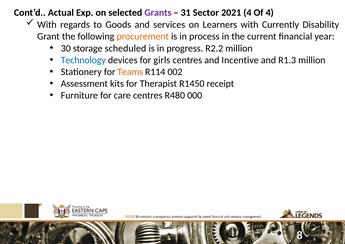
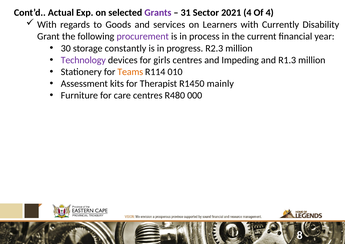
procurement colour: orange -> purple
scheduled: scheduled -> constantly
R2.2: R2.2 -> R2.3
Technology colour: blue -> purple
Incentive: Incentive -> Impeding
002: 002 -> 010
receipt: receipt -> mainly
